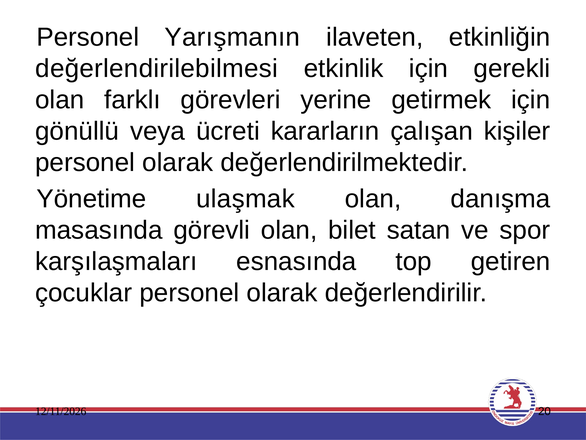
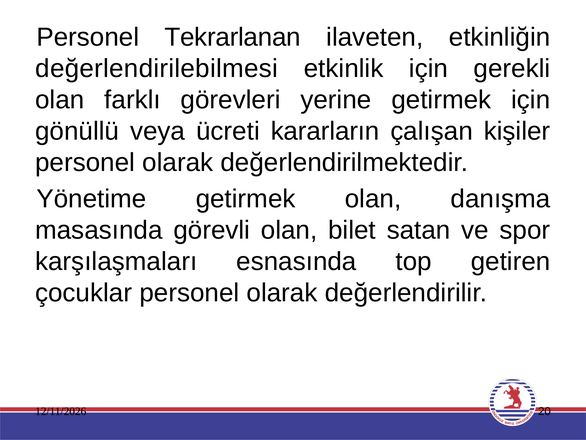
Yarışmanın: Yarışmanın -> Tekrarlanan
Yönetime ulaşmak: ulaşmak -> getirmek
